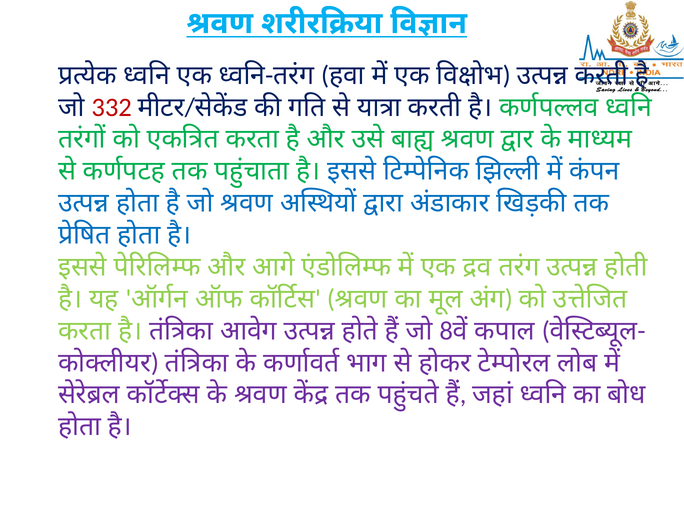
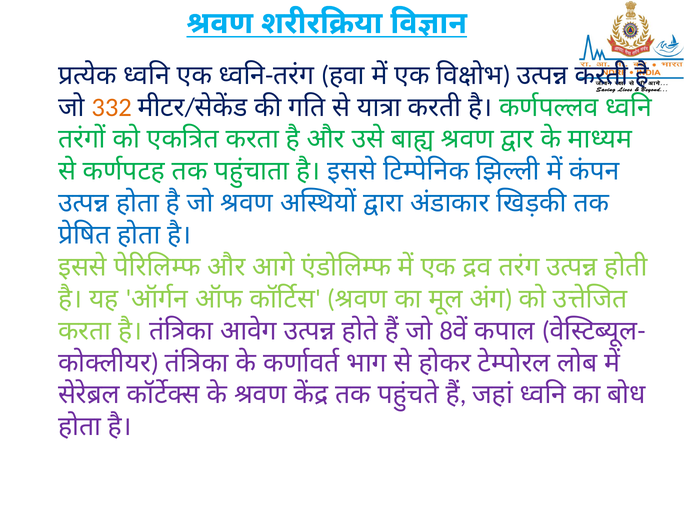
332 colour: red -> orange
